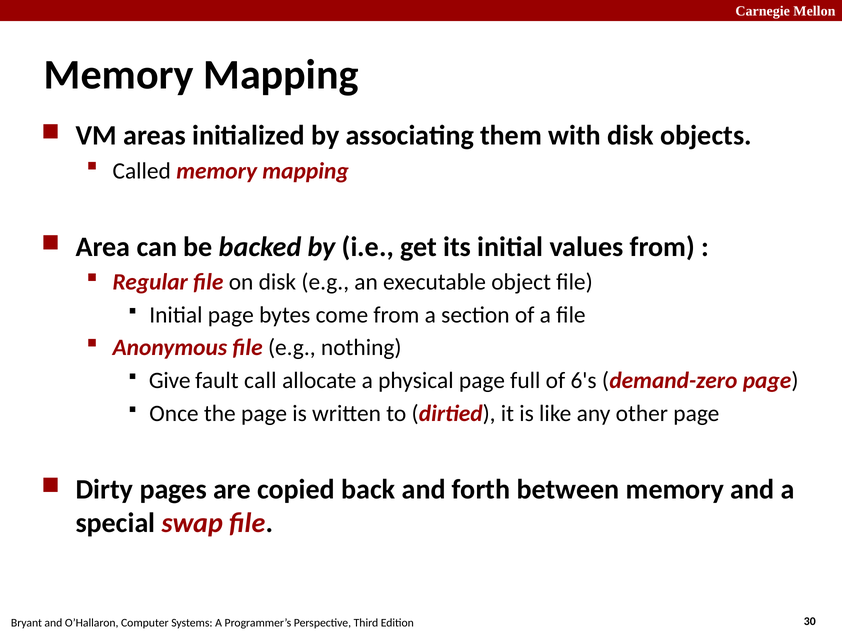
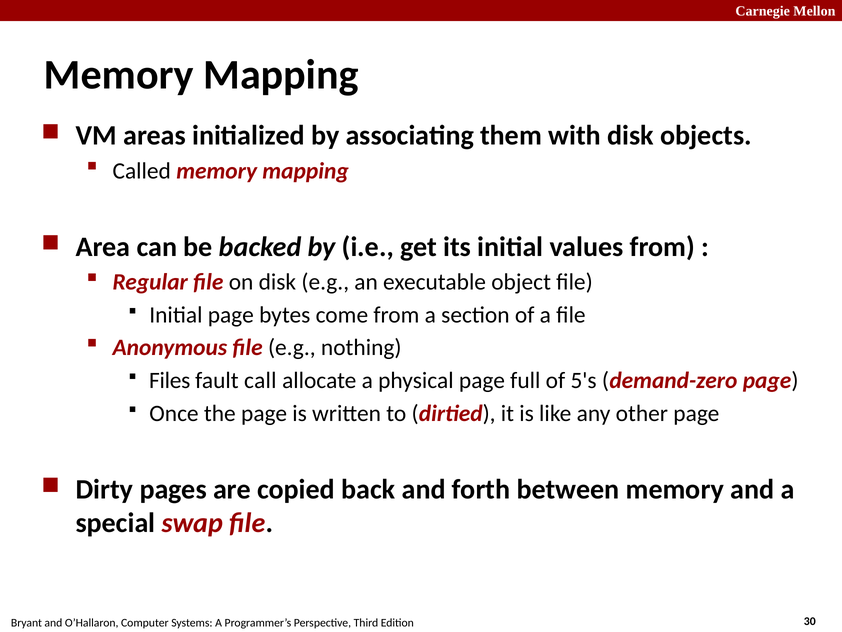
Give: Give -> Files
6's: 6's -> 5's
